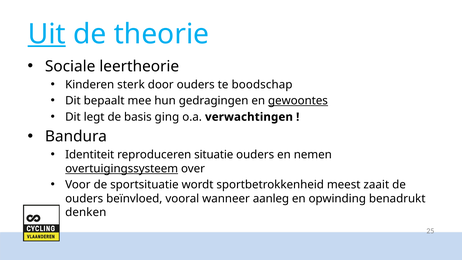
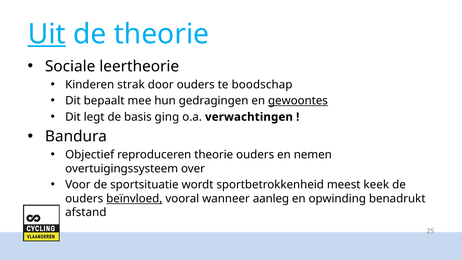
sterk: sterk -> strak
Identiteit: Identiteit -> Objectief
reproduceren situatie: situatie -> theorie
overtuigingssysteem underline: present -> none
zaait: zaait -> keek
beïnvloed underline: none -> present
denken: denken -> afstand
